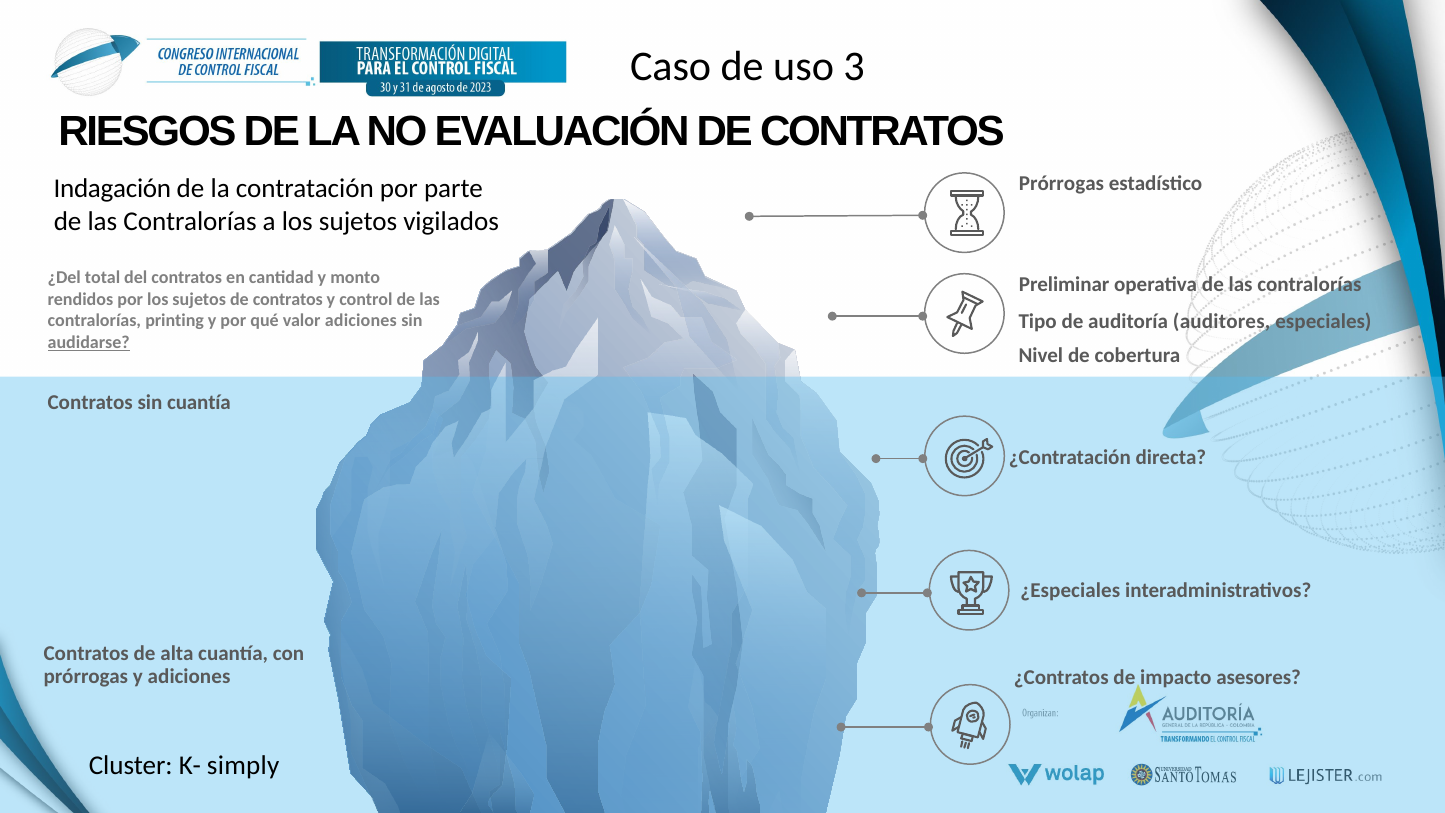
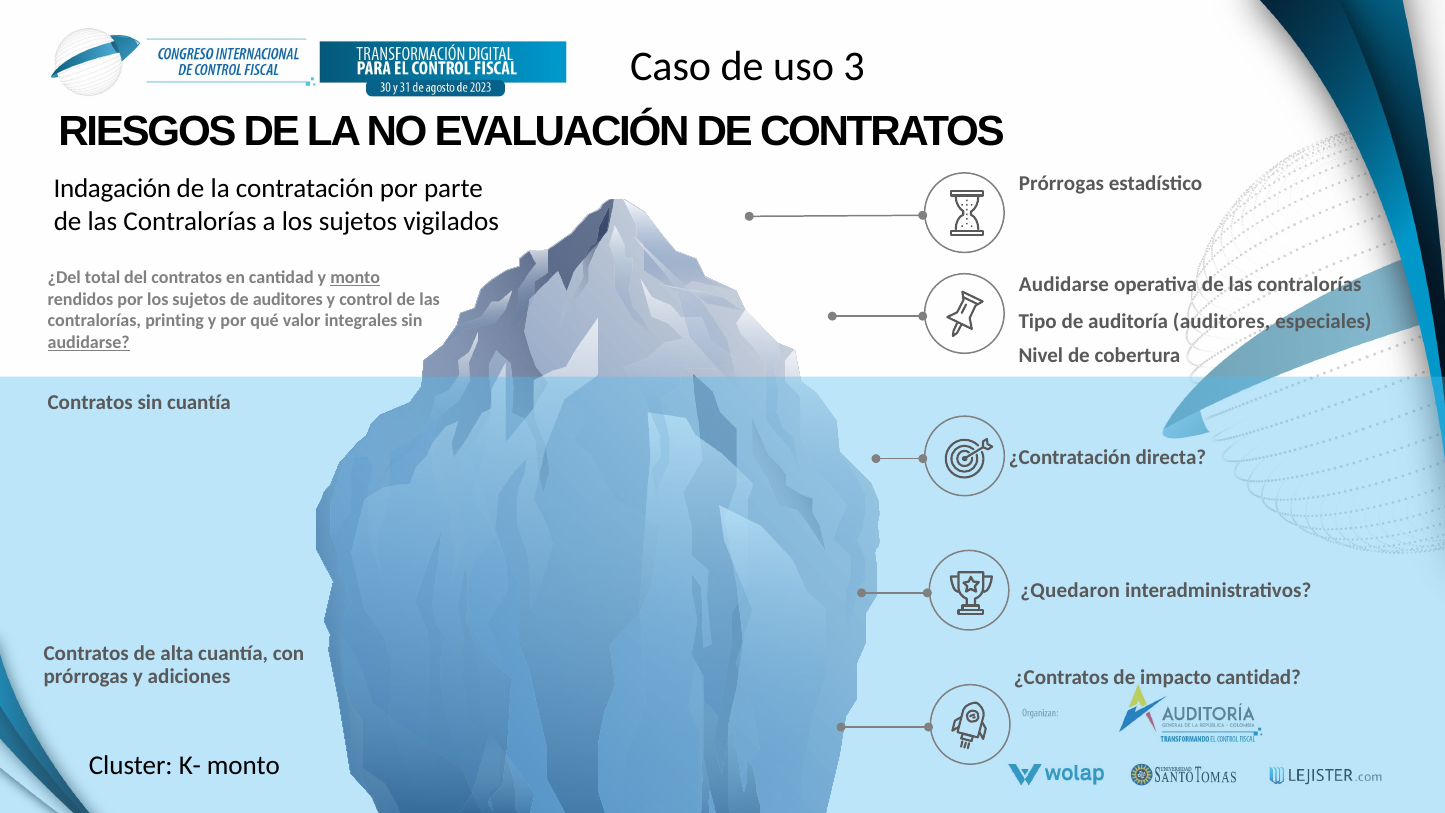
monto at (355, 277) underline: none -> present
Preliminar at (1064, 285): Preliminar -> Audidarse
sujetos de contratos: contratos -> auditores
valor adiciones: adiciones -> integrales
¿Especiales: ¿Especiales -> ¿Quedaron
impacto asesores: asesores -> cantidad
K- simply: simply -> monto
